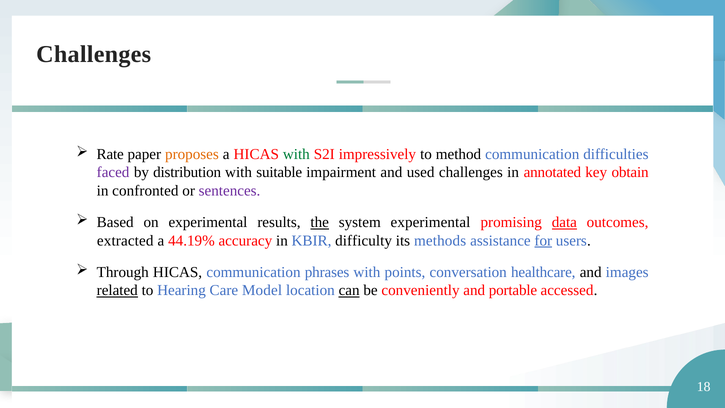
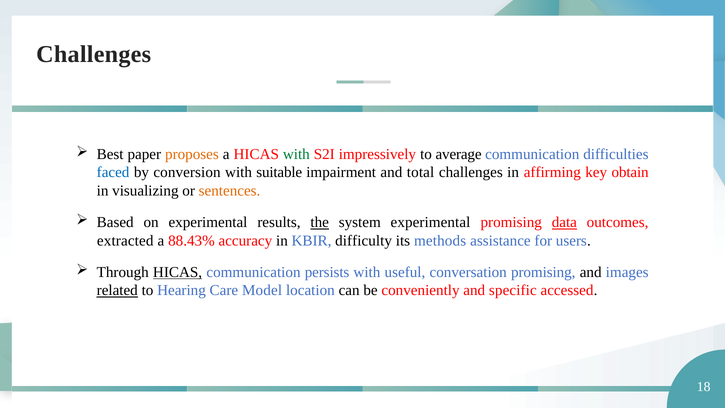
Rate: Rate -> Best
method: method -> average
faced colour: purple -> blue
distribution: distribution -> conversion
used: used -> total
annotated: annotated -> affirming
confronted: confronted -> visualizing
sentences colour: purple -> orange
44.19%: 44.19% -> 88.43%
for underline: present -> none
HICAS at (178, 272) underline: none -> present
phrases: phrases -> persists
points: points -> useful
conversation healthcare: healthcare -> promising
can underline: present -> none
portable: portable -> specific
